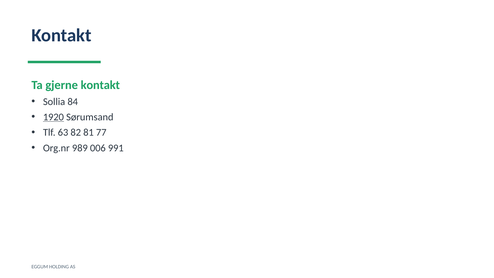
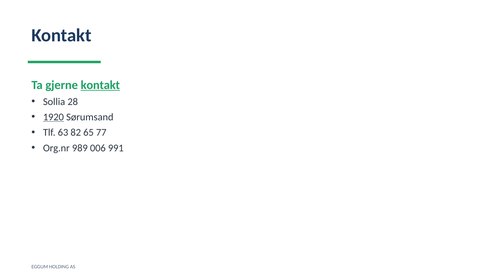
kontakt at (100, 85) underline: none -> present
84: 84 -> 28
81: 81 -> 65
